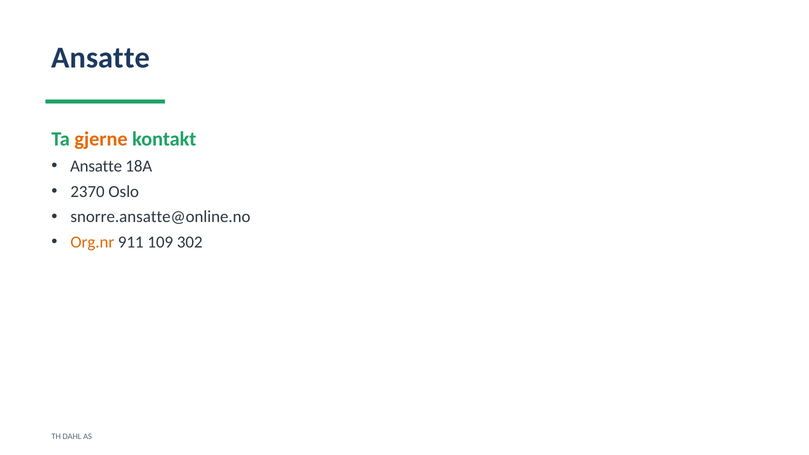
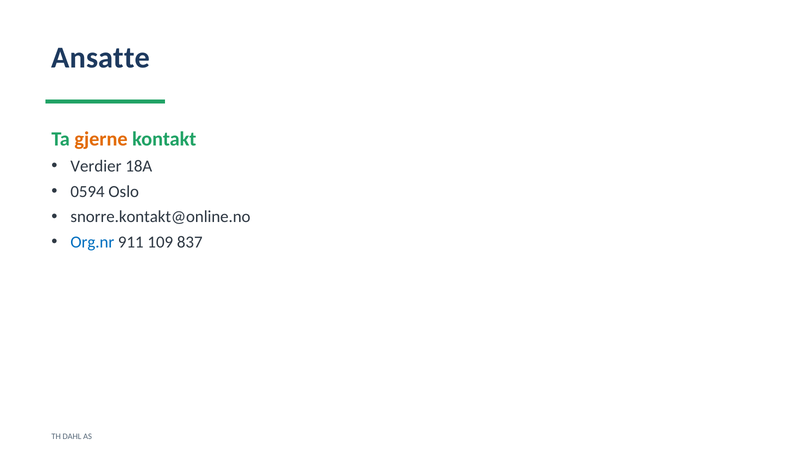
Ansatte at (96, 166): Ansatte -> Verdier
2370: 2370 -> 0594
snorre.ansatte@online.no: snorre.ansatte@online.no -> snorre.kontakt@online.no
Org.nr colour: orange -> blue
302: 302 -> 837
